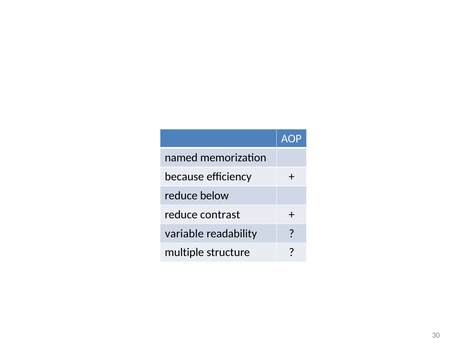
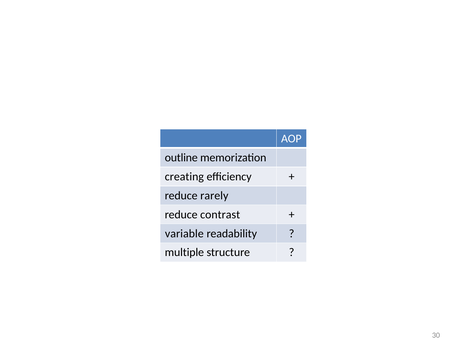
named: named -> outline
because: because -> creating
below: below -> rarely
